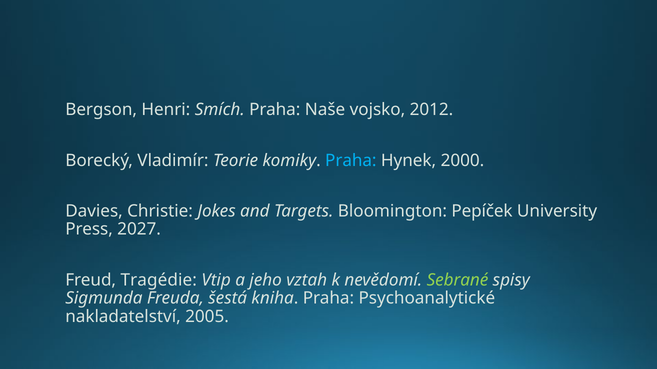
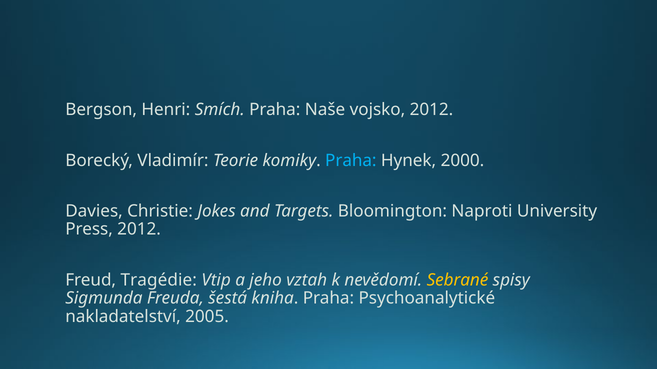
Pepíček: Pepíček -> Naproti
Press 2027: 2027 -> 2012
Sebrané colour: light green -> yellow
